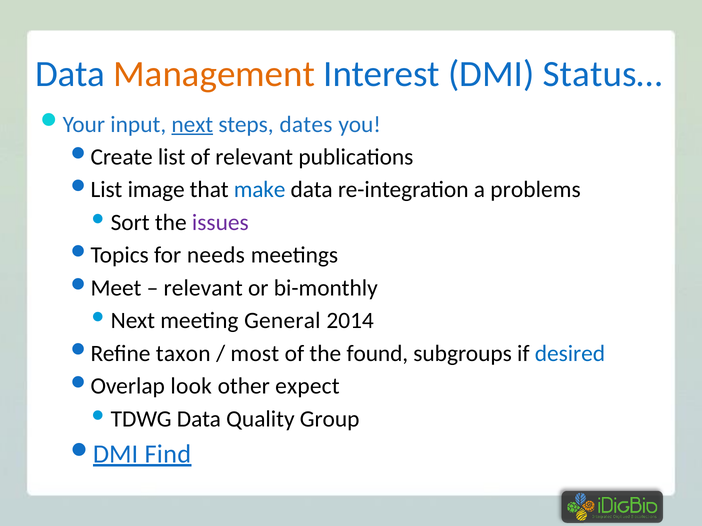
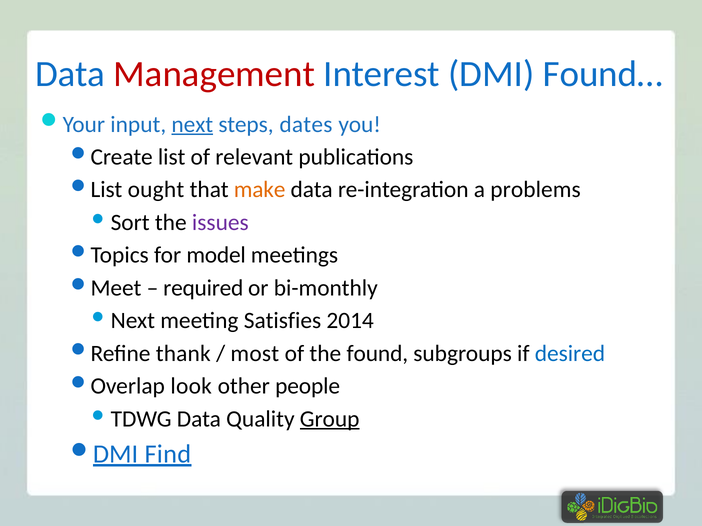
Management colour: orange -> red
Status…: Status… -> Found…
image: image -> ought
make colour: blue -> orange
needs: needs -> model
relevant at (203, 288): relevant -> required
General: General -> Satisfies
taxon: taxon -> thank
expect: expect -> people
Group underline: none -> present
